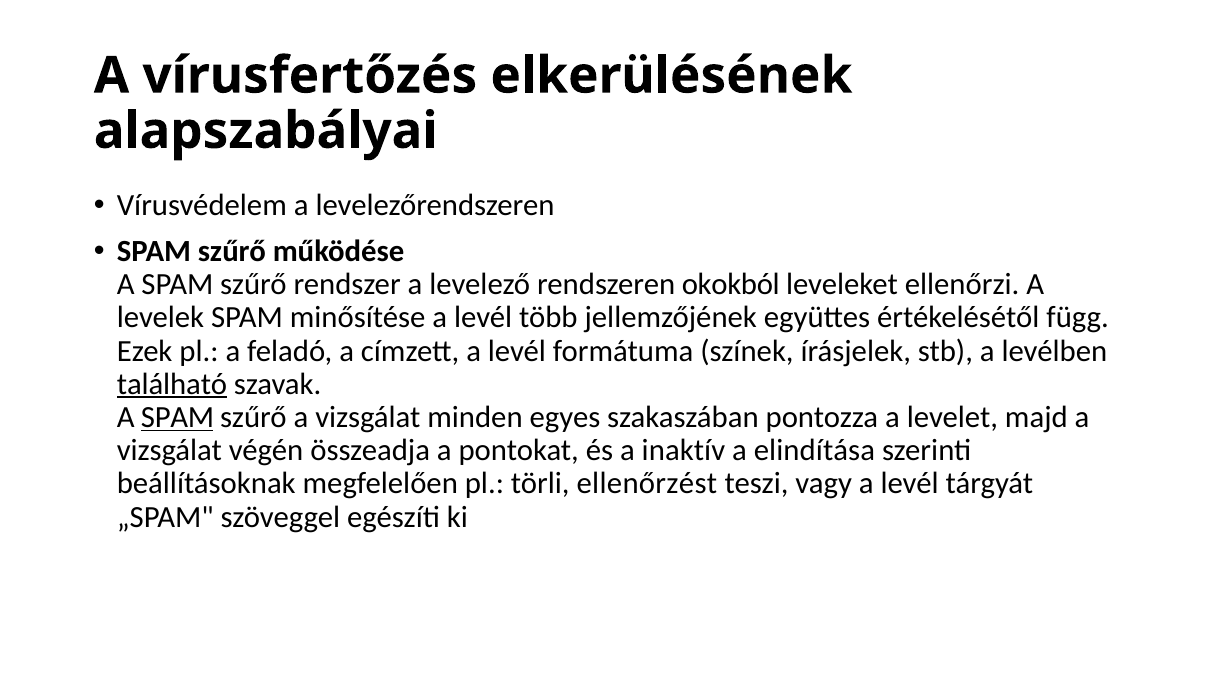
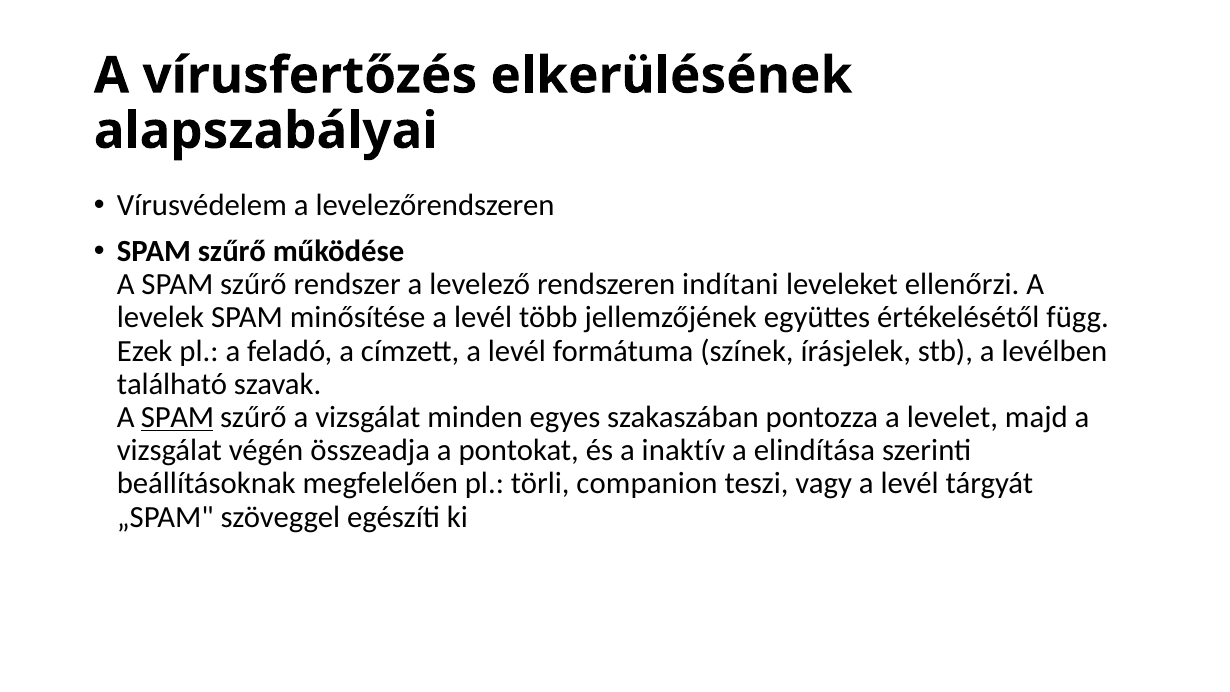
okokból: okokból -> indítani
található underline: present -> none
ellenőrzést: ellenőrzést -> companion
